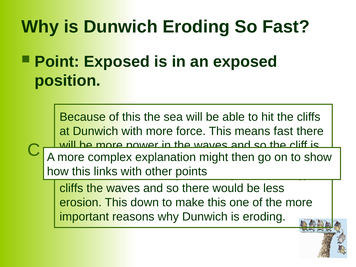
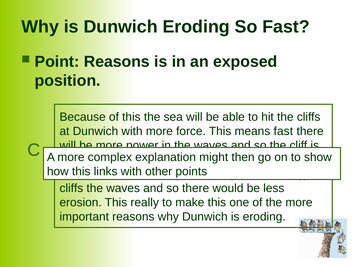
Point Exposed: Exposed -> Reasons
down: down -> really
